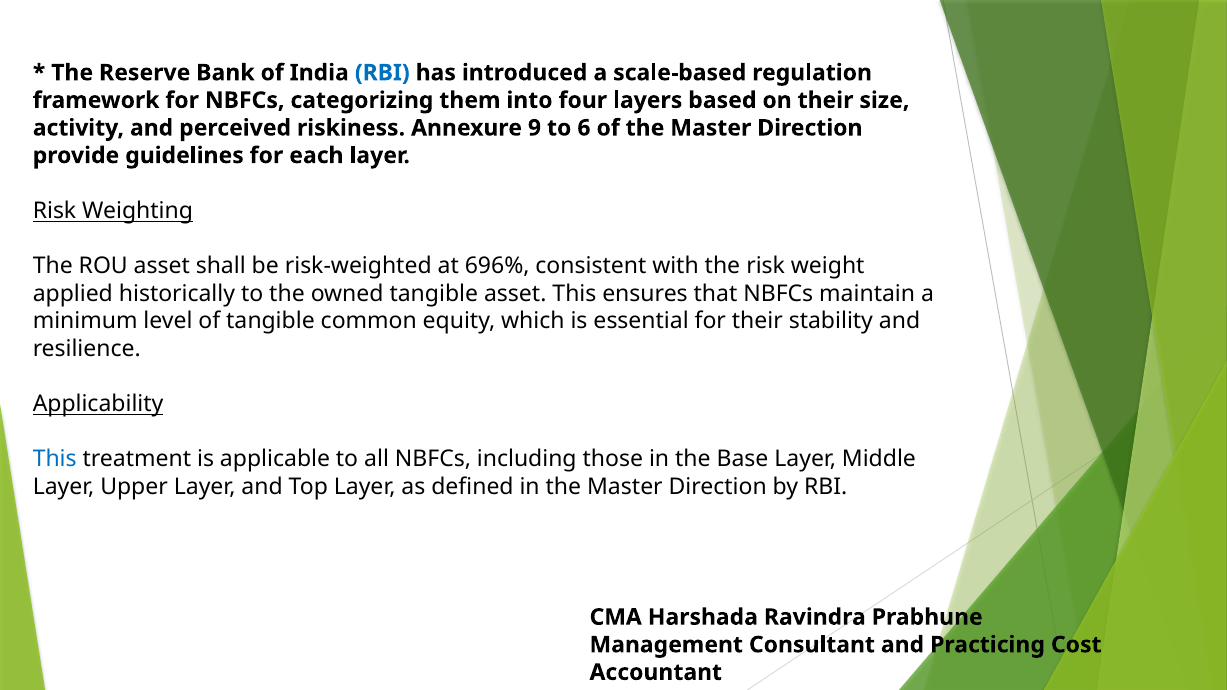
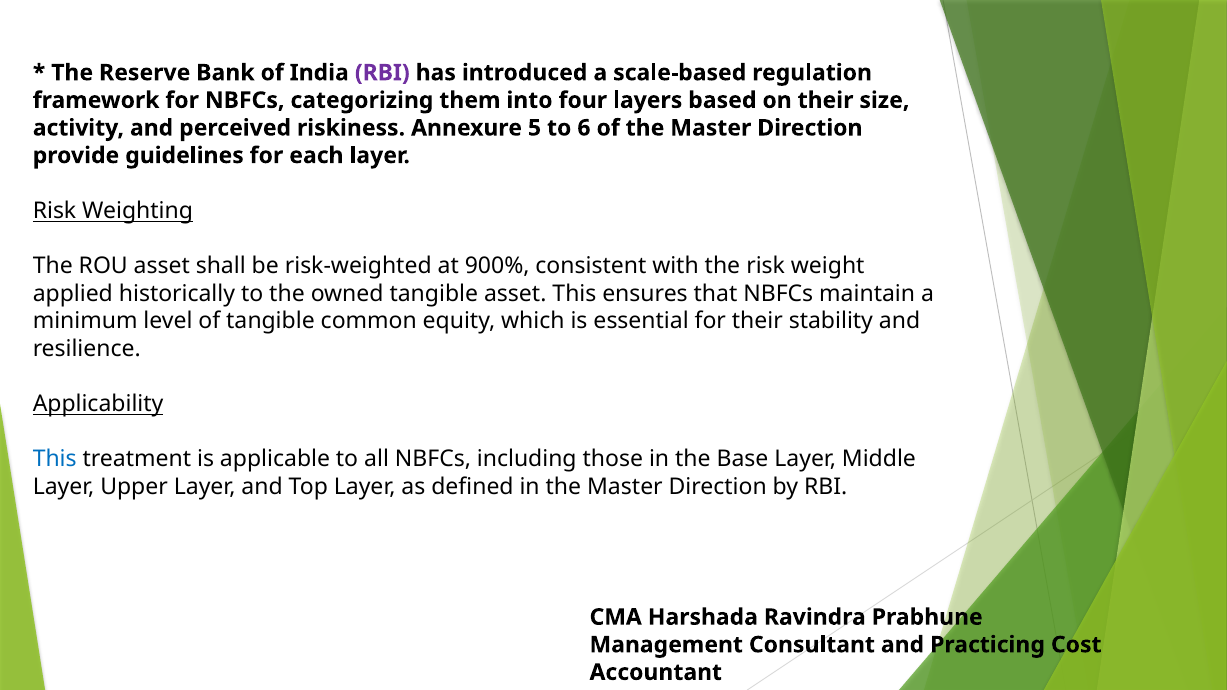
RBI at (382, 73) colour: blue -> purple
9: 9 -> 5
696%: 696% -> 900%
